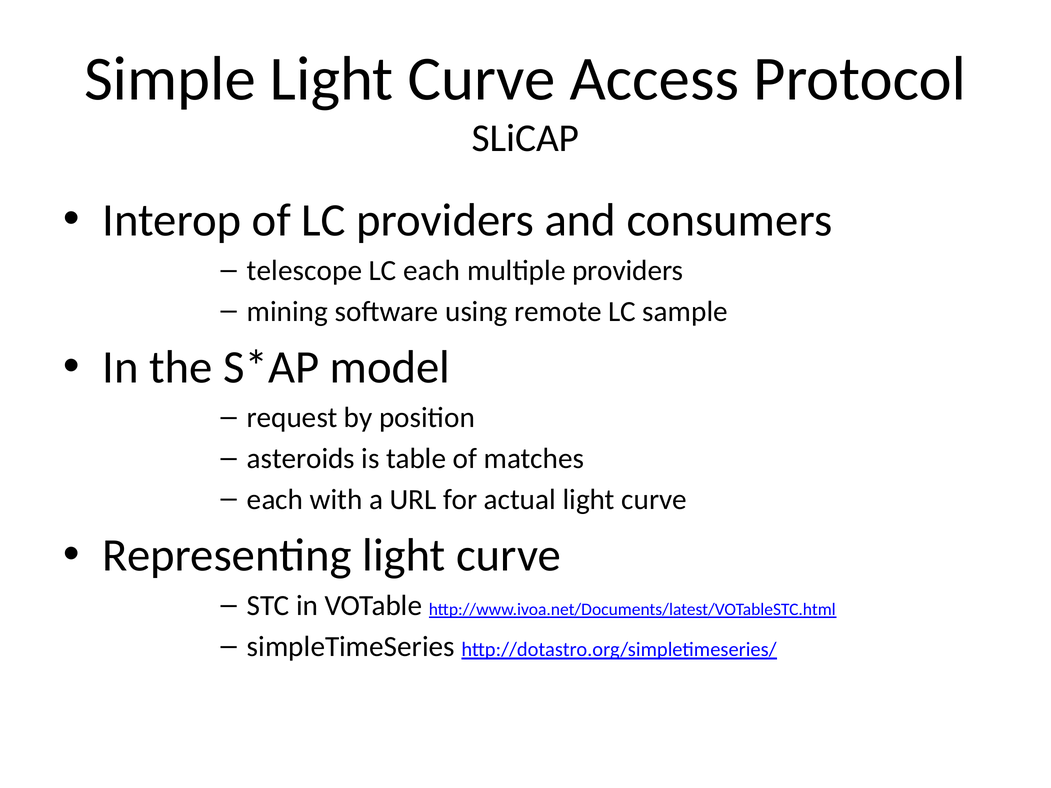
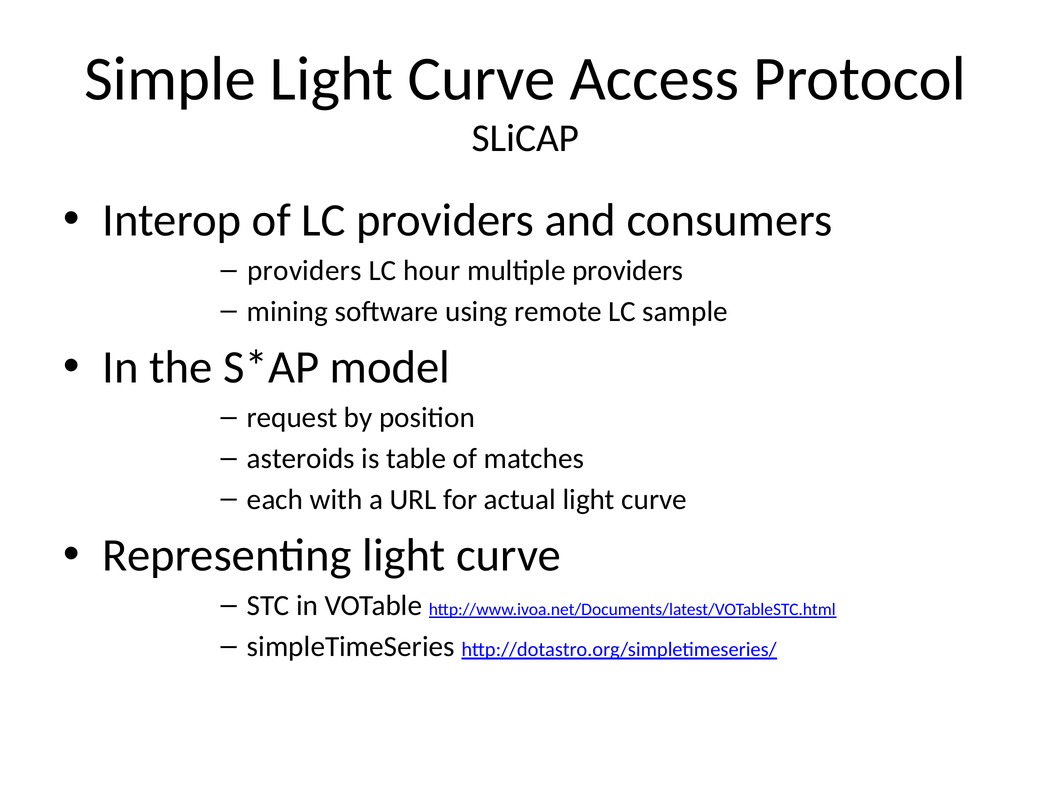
telescope at (305, 271): telescope -> providers
LC each: each -> hour
